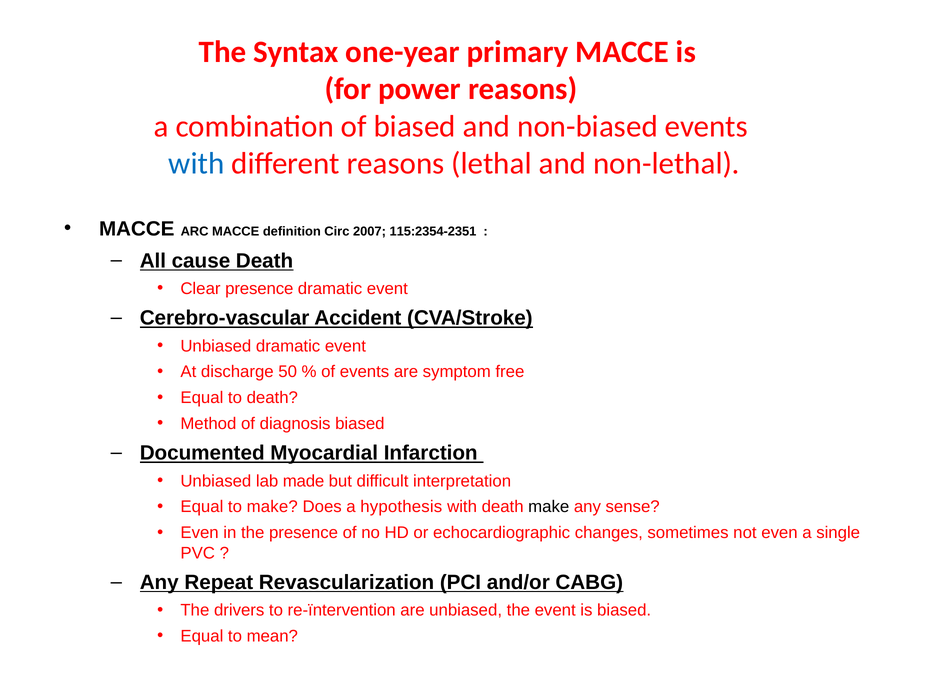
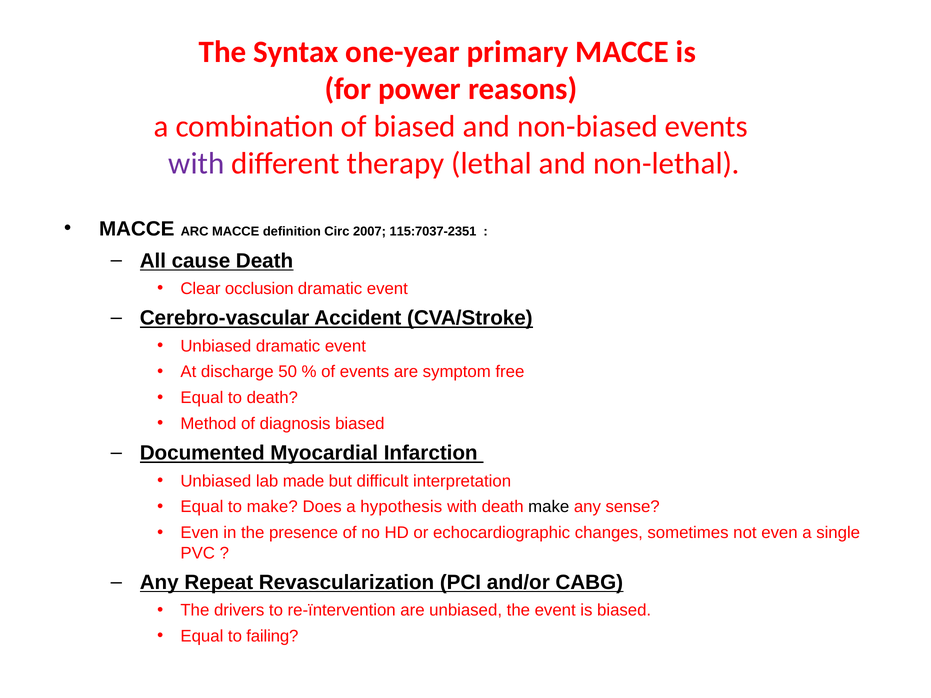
with at (196, 164) colour: blue -> purple
different reasons: reasons -> therapy
115:2354-2351: 115:2354-2351 -> 115:7037-2351
Clear presence: presence -> occlusion
mean: mean -> failing
